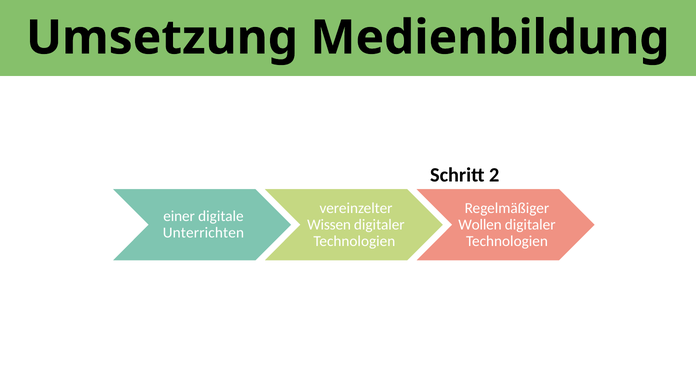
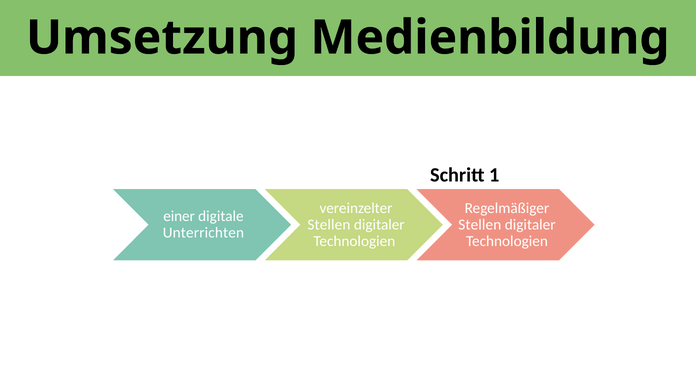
2: 2 -> 1
Wissen at (329, 224): Wissen -> Stellen
Wollen at (480, 224): Wollen -> Stellen
